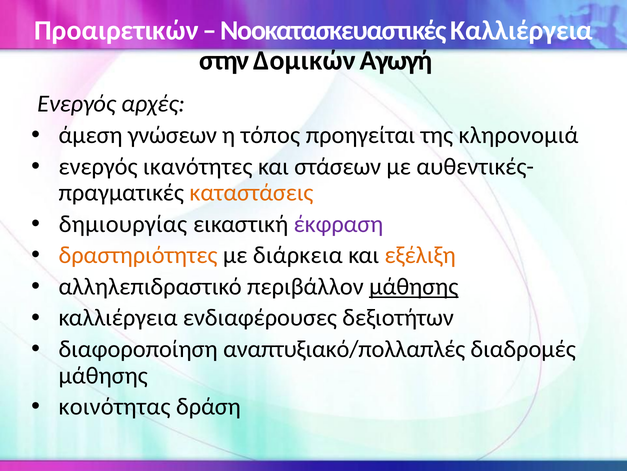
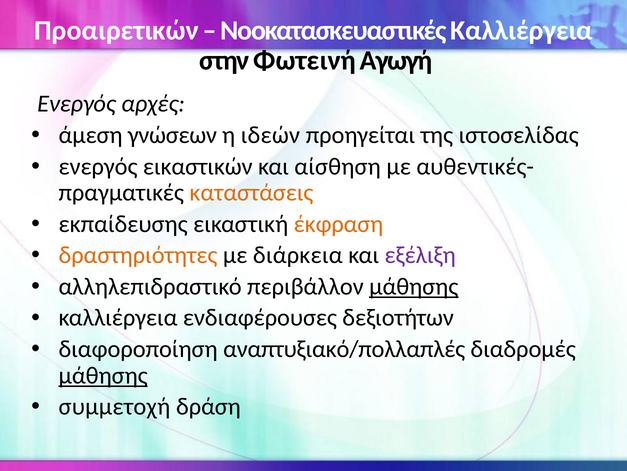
Δομικών: Δομικών -> Φωτεινή
τόπος: τόπος -> ιδεών
κληρονομιά: κληρονομιά -> ιστοσελίδας
ικανότητες: ικανότητες -> εικαστικών
στάσεων: στάσεων -> αίσθηση
δημιουργίας: δημιουργίας -> εκπαίδευσης
έκφραση colour: purple -> orange
εξέλιξη colour: orange -> purple
μάθησης at (103, 375) underline: none -> present
κοινότητας: κοινότητας -> συμμετοχή
